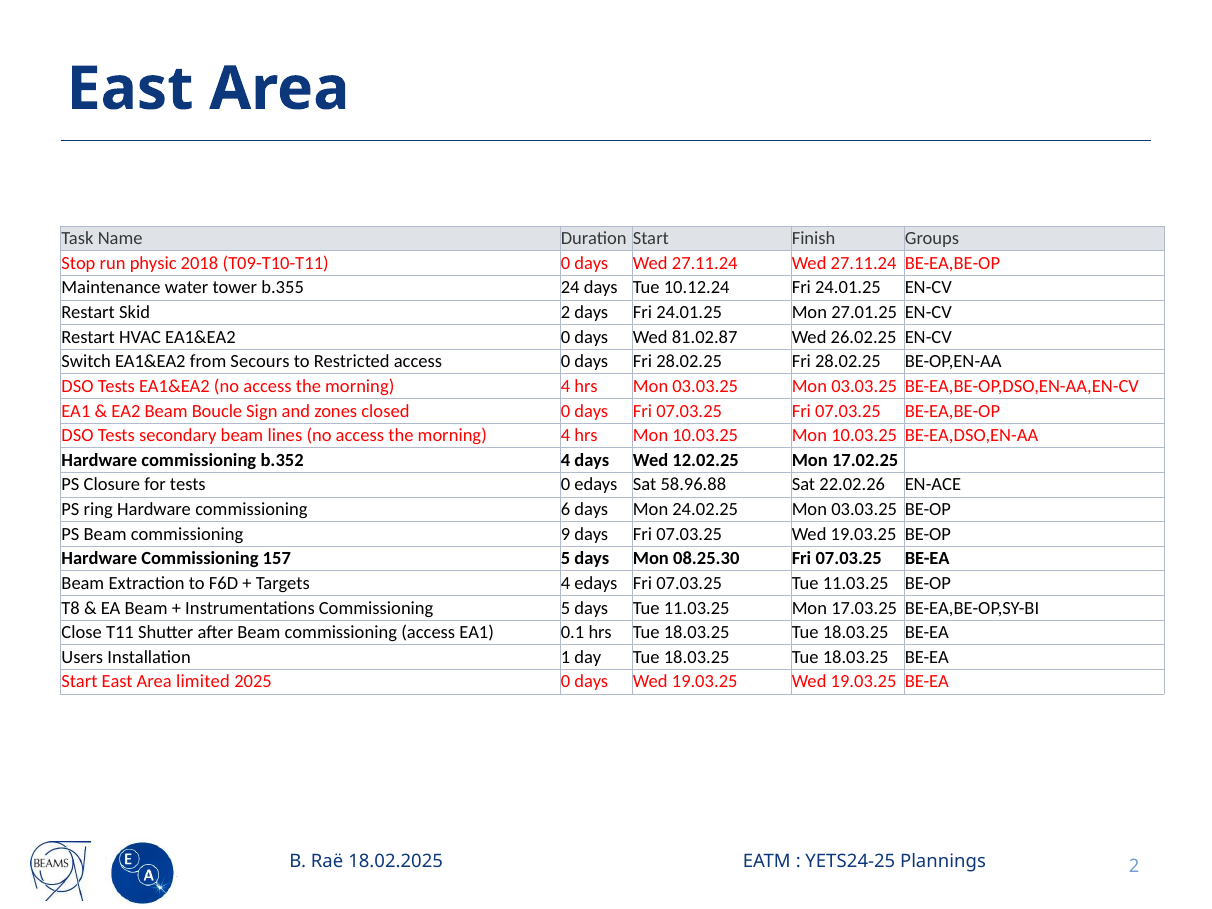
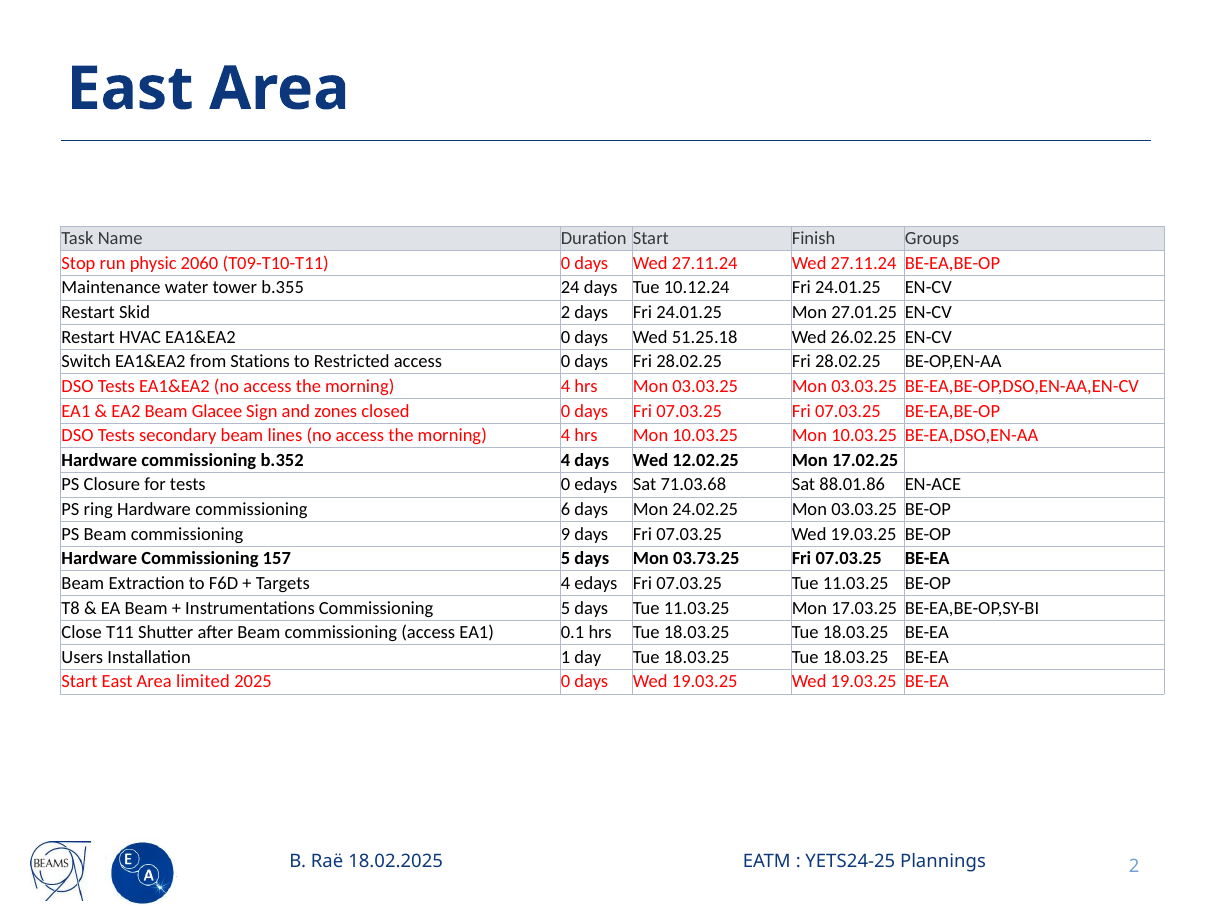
2018: 2018 -> 2060
81.02.87: 81.02.87 -> 51.25.18
Secours: Secours -> Stations
Boucle: Boucle -> Glacee
58.96.88: 58.96.88 -> 71.03.68
22.02.26: 22.02.26 -> 88.01.86
08.25.30: 08.25.30 -> 03.73.25
